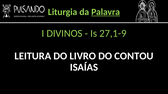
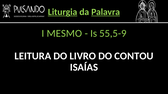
Liturgia underline: none -> present
DIVINOS: DIVINOS -> MESMO
27,1-9: 27,1-9 -> 55,5-9
